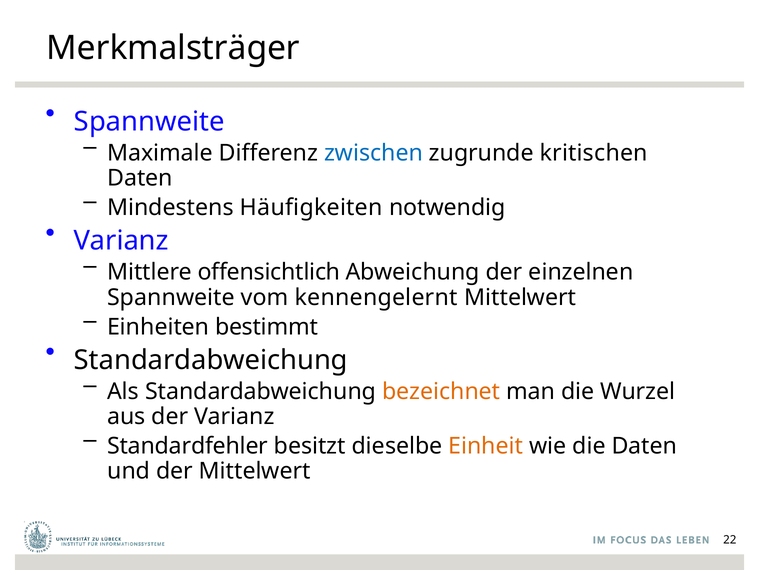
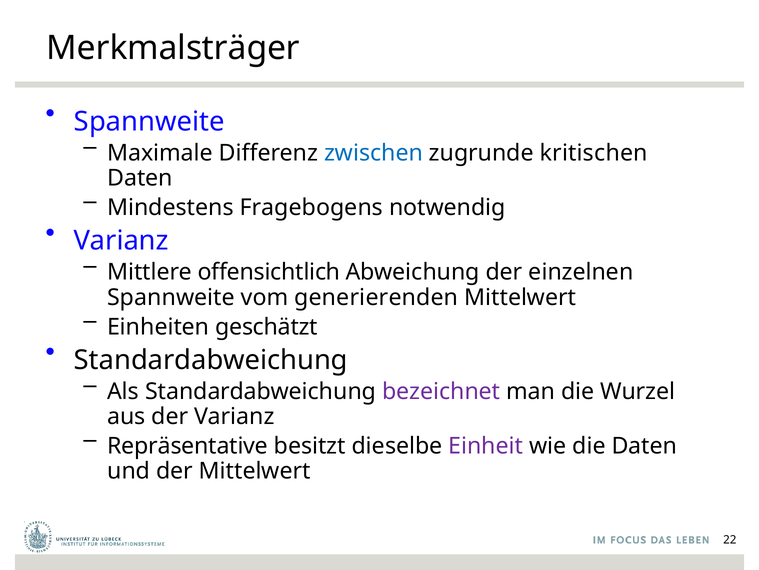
Häufigkeiten: Häufigkeiten -> Fragebogens
kennengelernt: kennengelernt -> generierenden
bestimmt: bestimmt -> geschätzt
bezeichnet colour: orange -> purple
Standardfehler: Standardfehler -> Repräsentative
Einheit colour: orange -> purple
